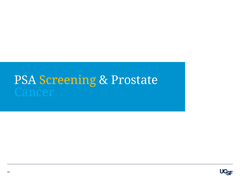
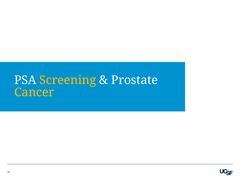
Cancer colour: light blue -> yellow
